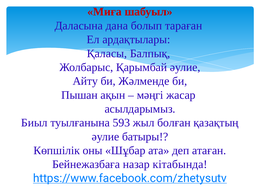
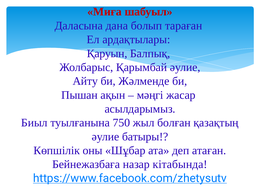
Қаласы: Қаласы -> Қаруын
593: 593 -> 750
